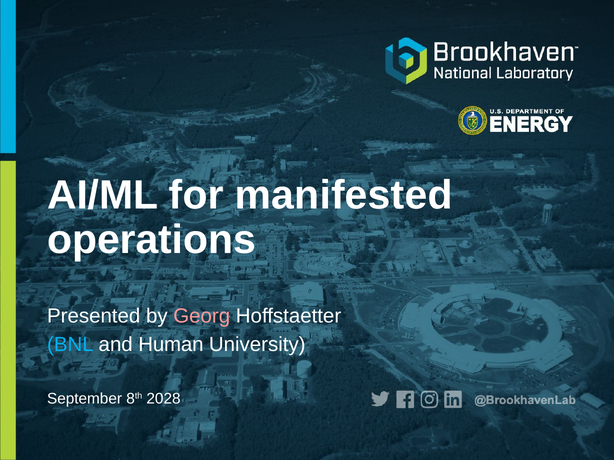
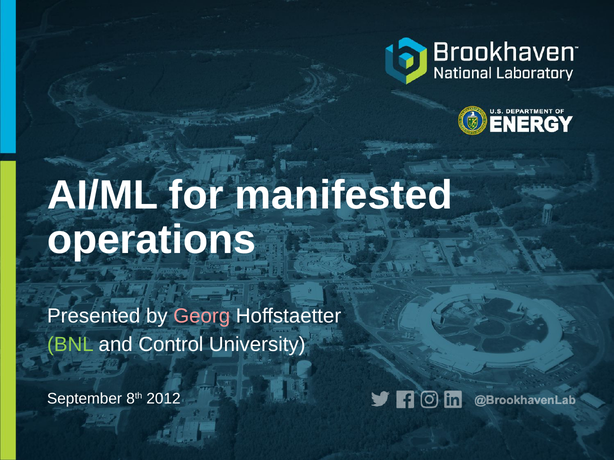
BNL colour: light blue -> light green
Human: Human -> Control
2028: 2028 -> 2012
